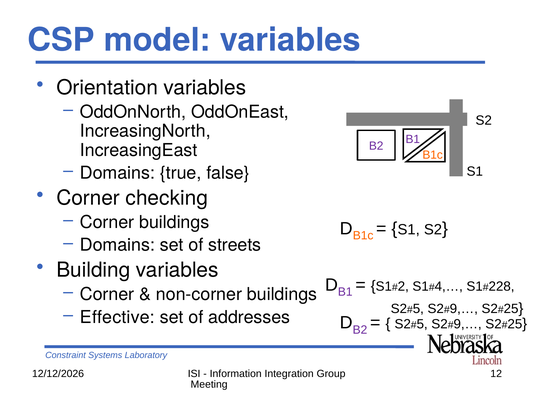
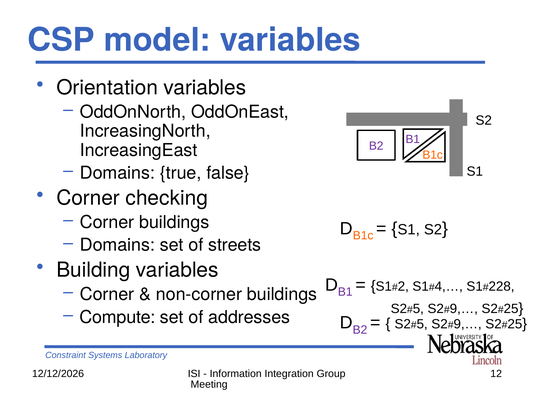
Effective: Effective -> Compute
